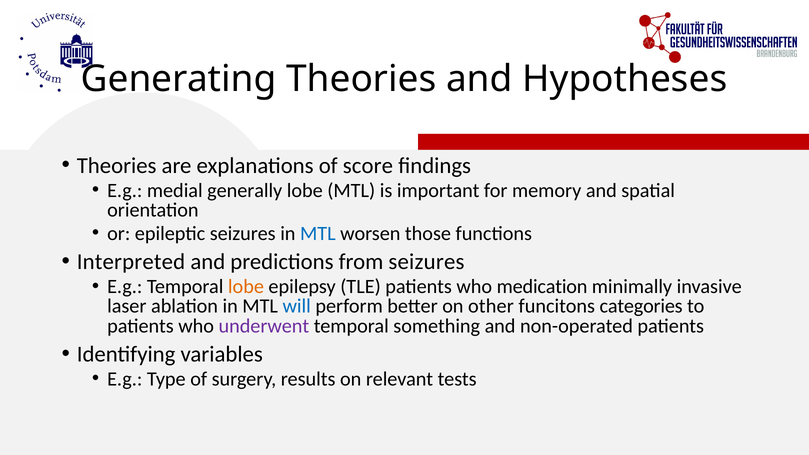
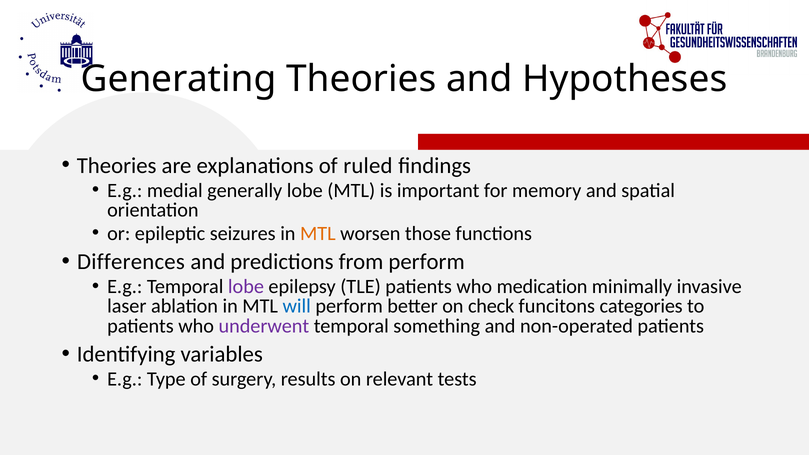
score: score -> ruled
MTL at (318, 234) colour: blue -> orange
Interpreted: Interpreted -> Differences
from seizures: seizures -> perform
lobe at (246, 287) colour: orange -> purple
other: other -> check
